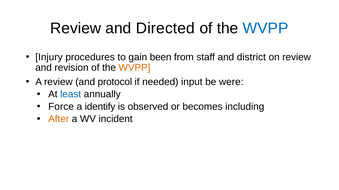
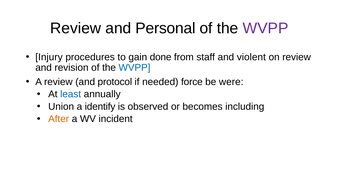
Directed: Directed -> Personal
WVPP at (266, 28) colour: blue -> purple
been: been -> done
district: district -> violent
WVPP at (135, 68) colour: orange -> blue
input: input -> force
Force: Force -> Union
